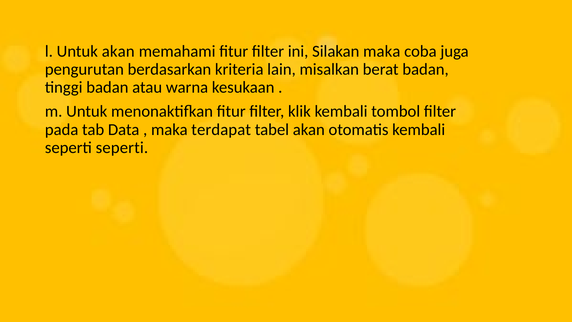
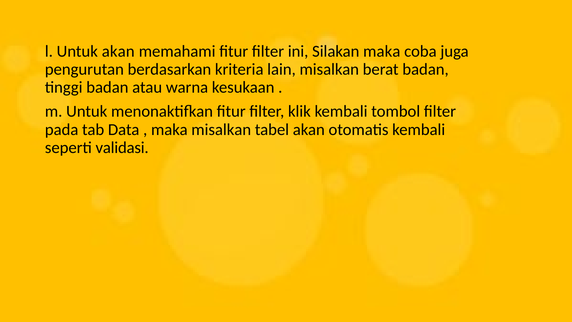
maka terdapat: terdapat -> misalkan
seperti seperti: seperti -> validasi
